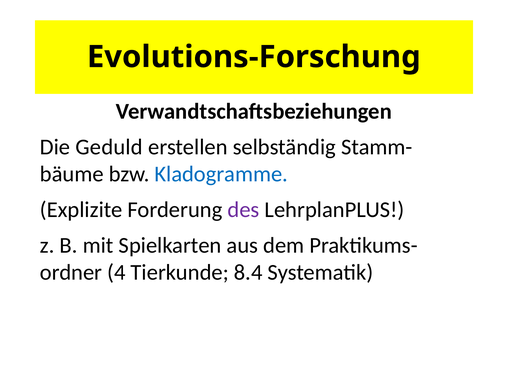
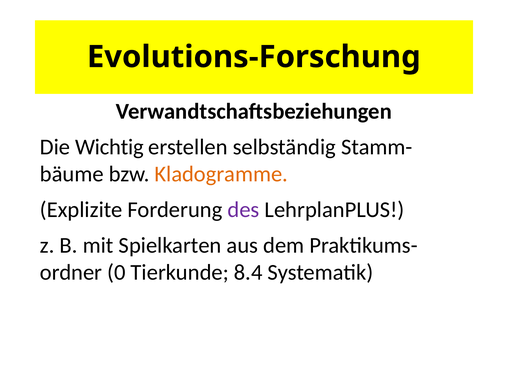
Geduld: Geduld -> Wichtig
Kladogramme colour: blue -> orange
4: 4 -> 0
